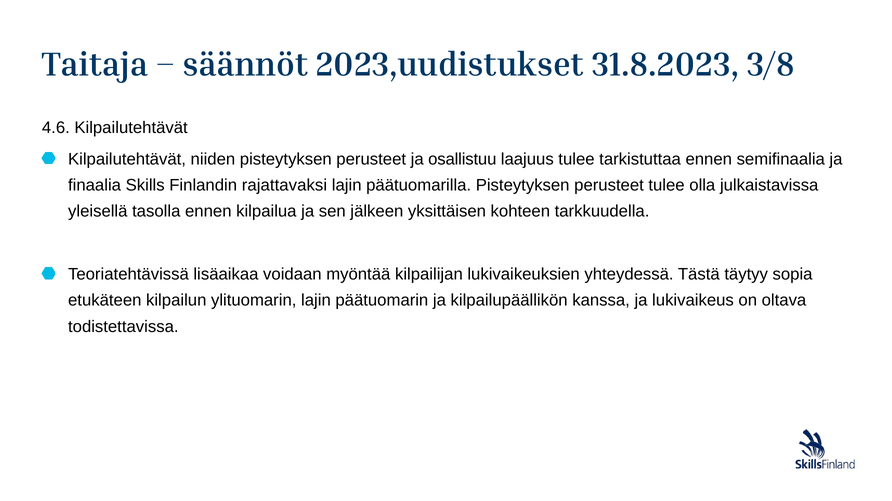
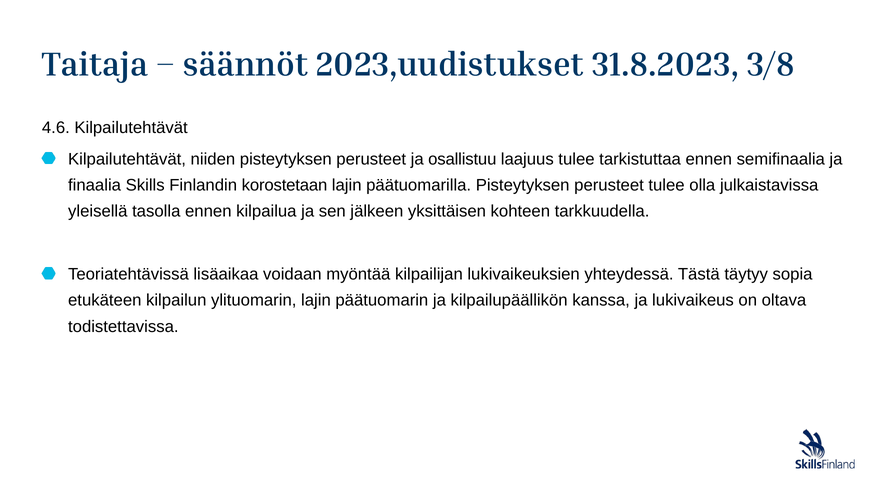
rajattavaksi: rajattavaksi -> korostetaan
